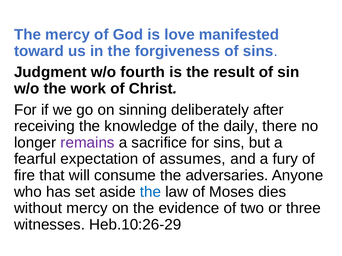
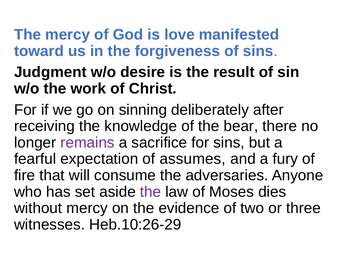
fourth: fourth -> desire
daily: daily -> bear
the at (151, 192) colour: blue -> purple
